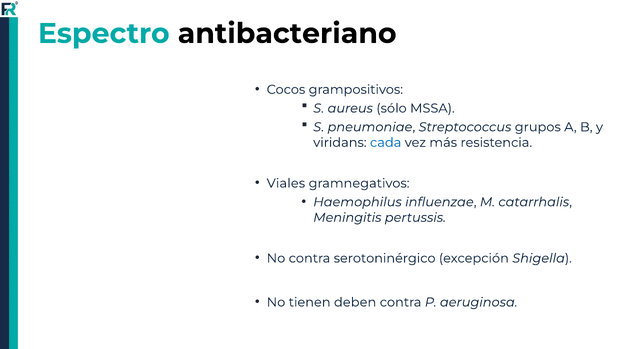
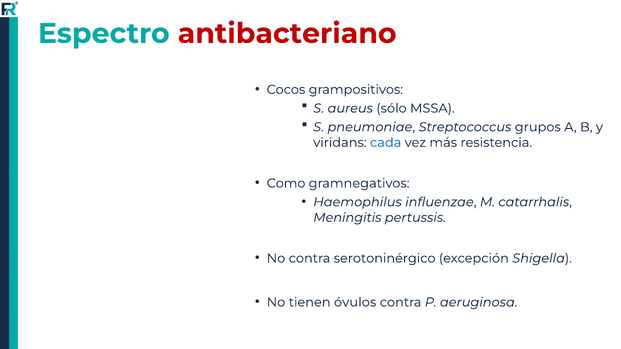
antibacteriano colour: black -> red
Viales: Viales -> Como
deben: deben -> óvulos
